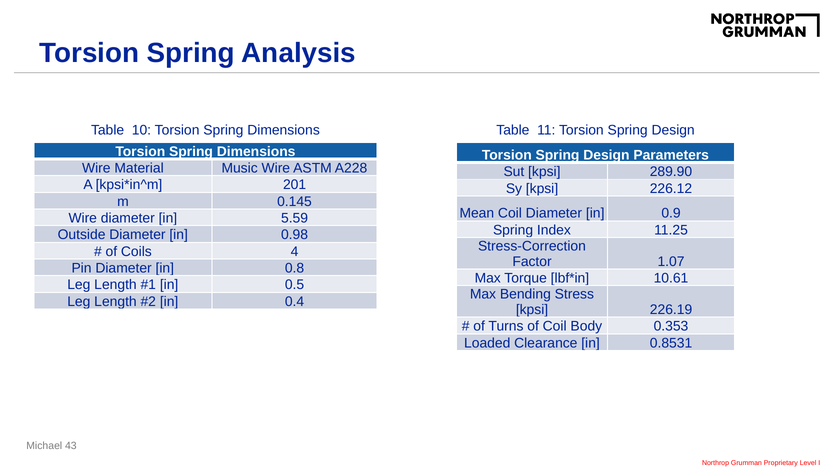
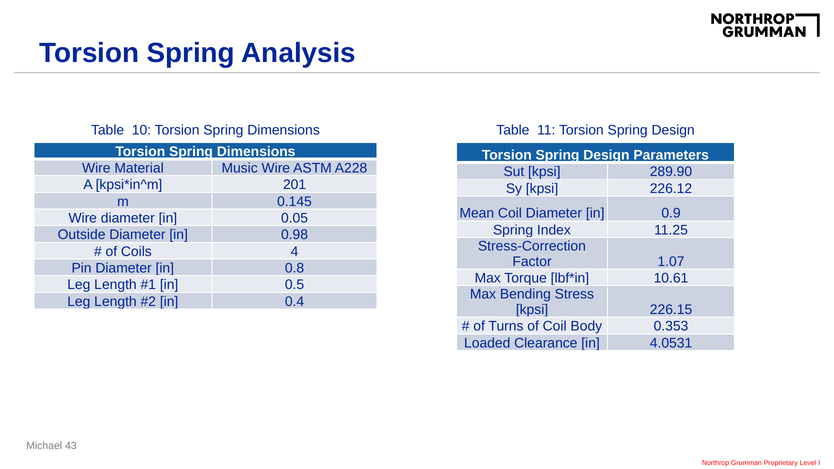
5.59: 5.59 -> 0.05
226.19: 226.19 -> 226.15
0.8531: 0.8531 -> 4.0531
